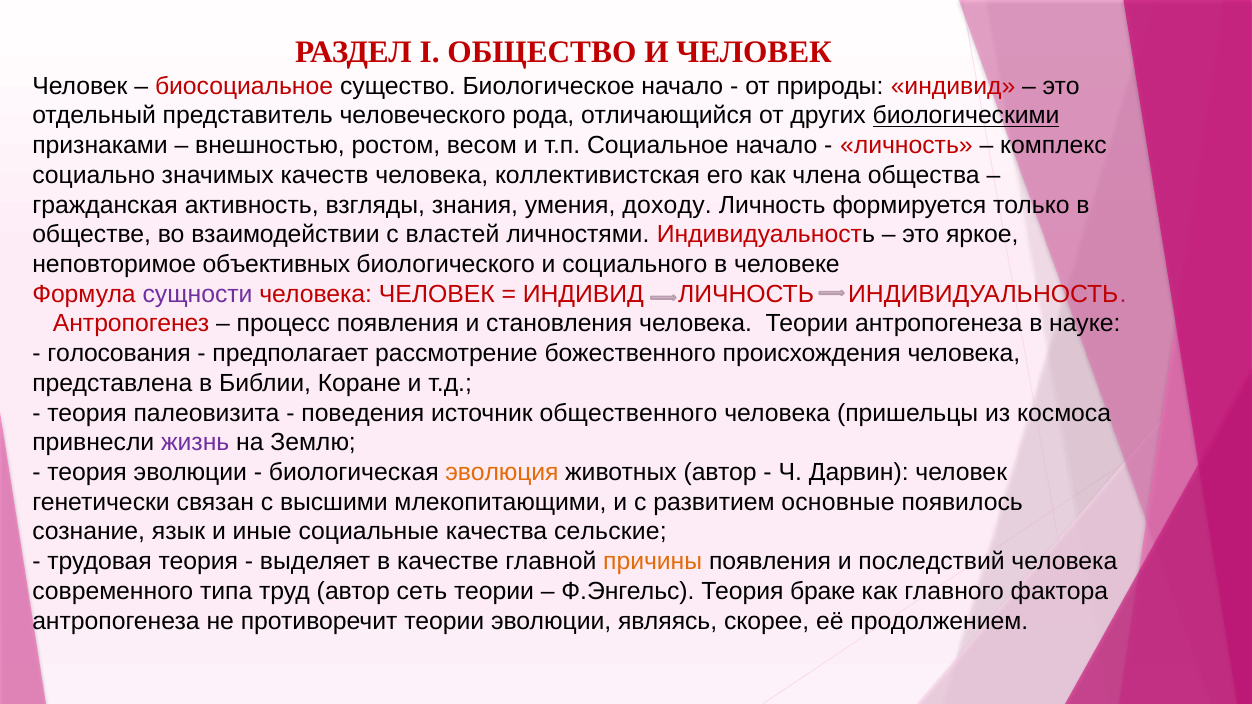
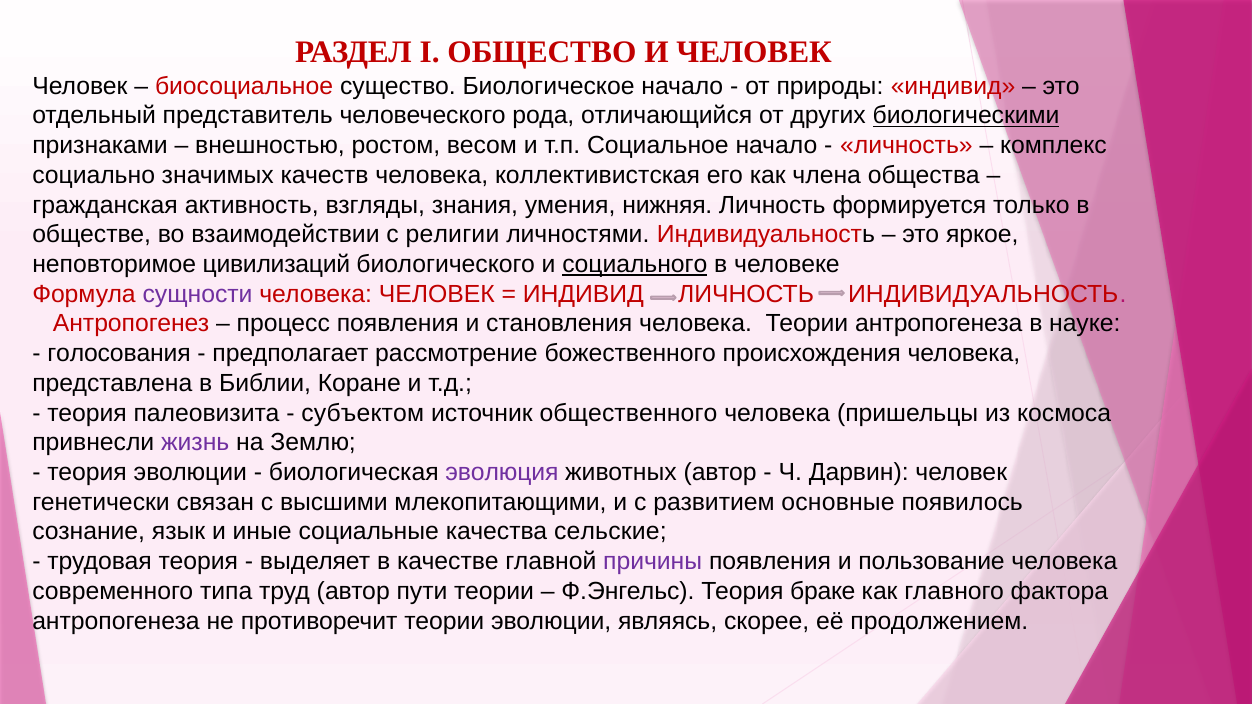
доходу: доходу -> нижняя
властей: властей -> религии
объективных: объективных -> цивилизаций
социального underline: none -> present
поведения: поведения -> субъектом
эволюция colour: orange -> purple
причины colour: orange -> purple
последствий: последствий -> пользование
сеть: сеть -> пути
